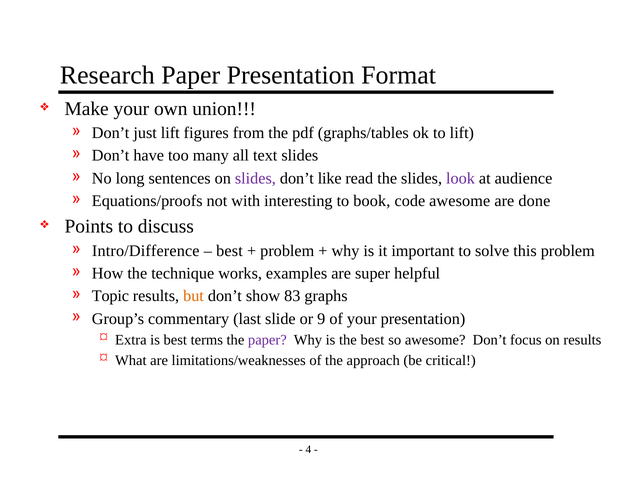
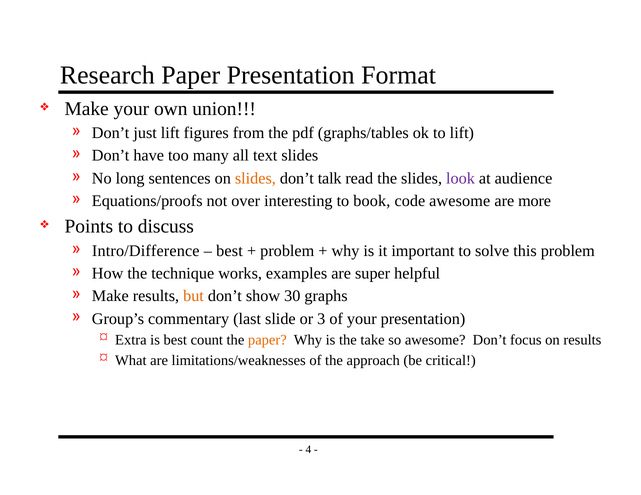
slides at (255, 178) colour: purple -> orange
like: like -> talk
with: with -> over
done: done -> more
Topic at (110, 296): Topic -> Make
83: 83 -> 30
9: 9 -> 3
terms: terms -> count
paper at (267, 340) colour: purple -> orange
the best: best -> take
